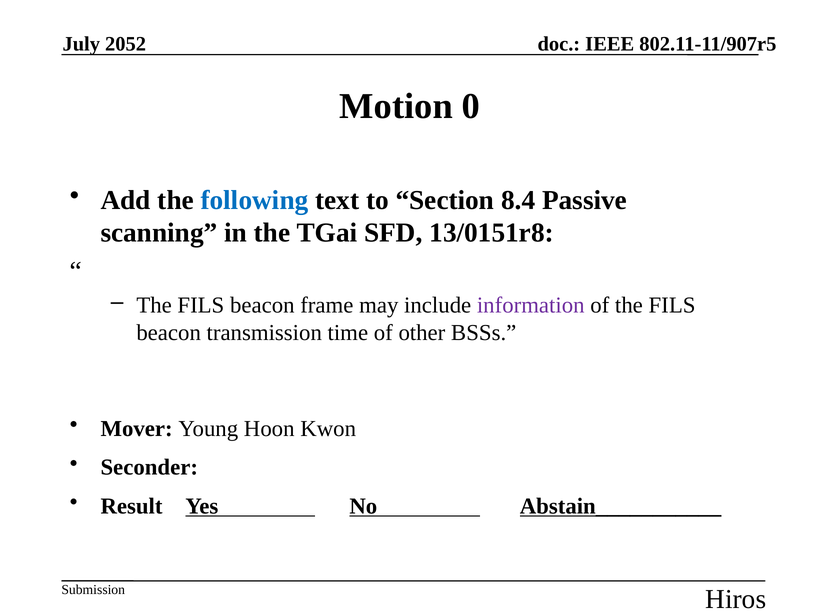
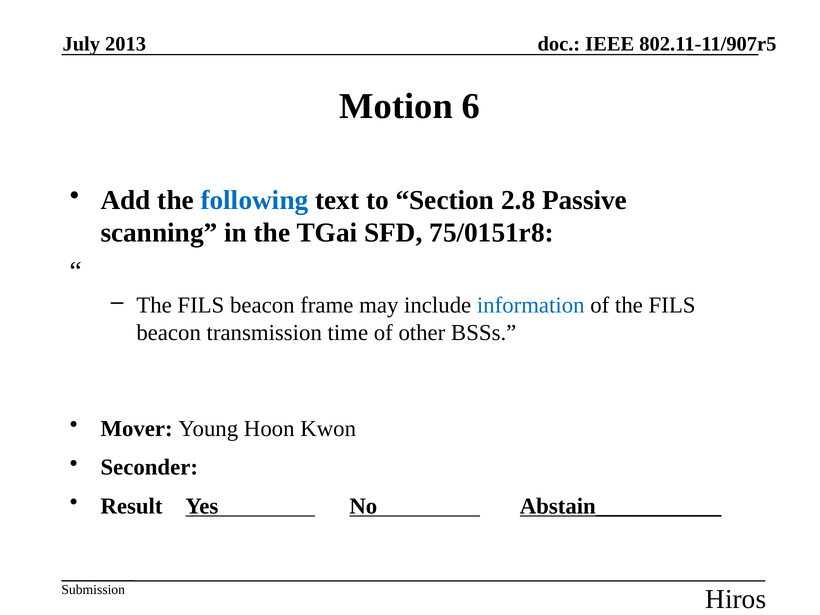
2052: 2052 -> 2013
0: 0 -> 6
8.4: 8.4 -> 2.8
13/0151r8: 13/0151r8 -> 75/0151r8
information colour: purple -> blue
